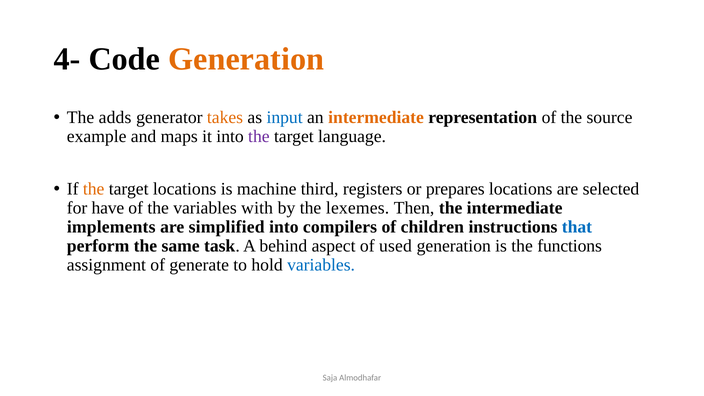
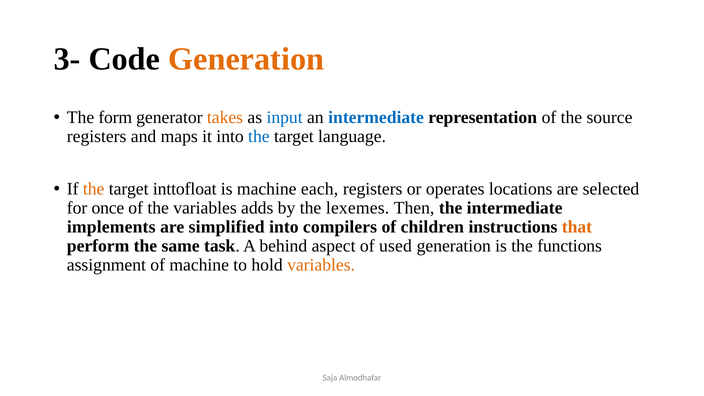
4-: 4- -> 3-
adds: adds -> form
intermediate at (376, 117) colour: orange -> blue
example at (97, 136): example -> registers
the at (259, 136) colour: purple -> blue
target locations: locations -> inttofloat
third: third -> each
prepares: prepares -> operates
have: have -> once
with: with -> adds
that colour: blue -> orange
of generate: generate -> machine
variables at (321, 265) colour: blue -> orange
